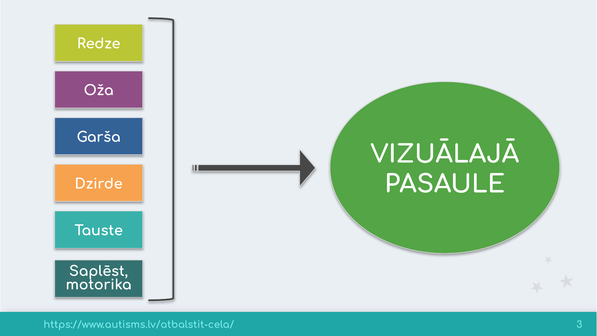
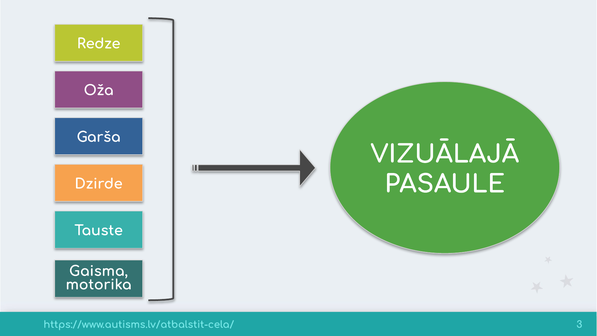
Saplēst: Saplēst -> Gaisma
